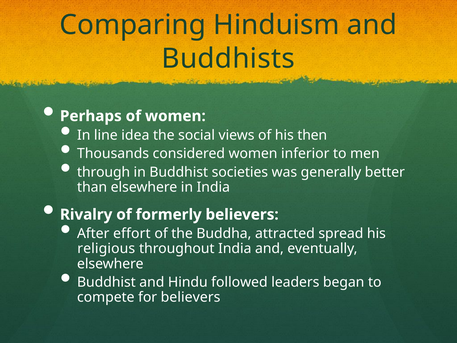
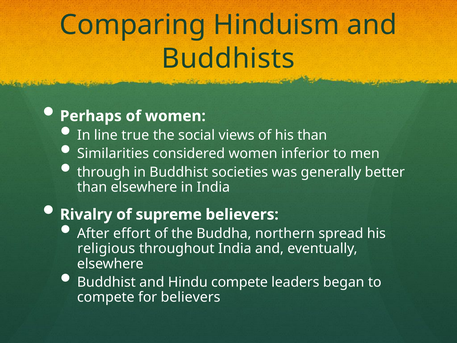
idea: idea -> true
his then: then -> than
Thousands: Thousands -> Similarities
formerly: formerly -> supreme
attracted: attracted -> northern
Hindu followed: followed -> compete
